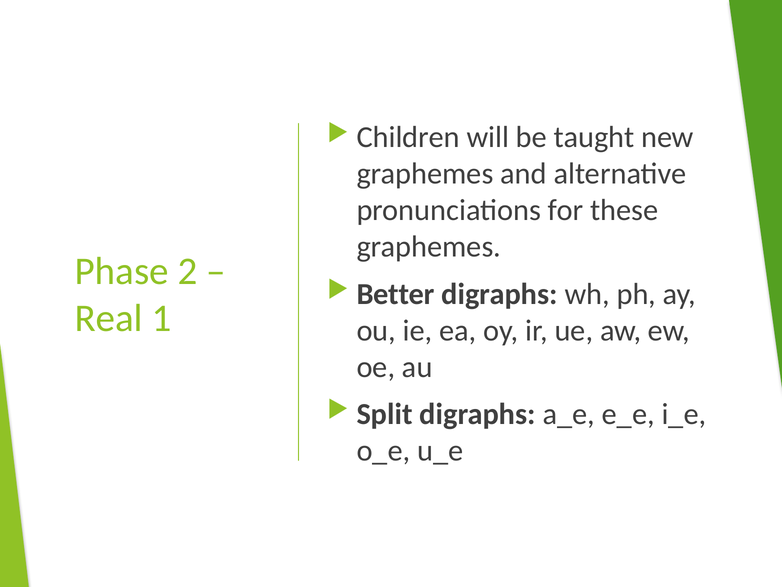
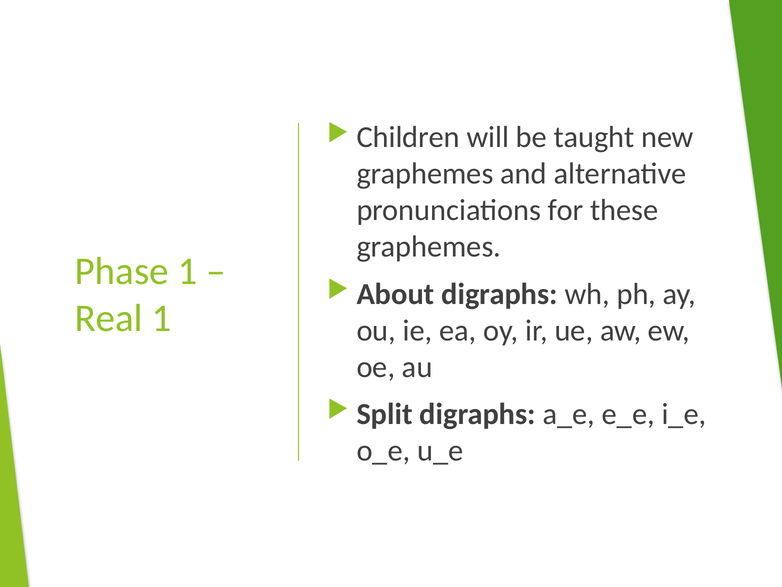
Phase 2: 2 -> 1
Better: Better -> About
